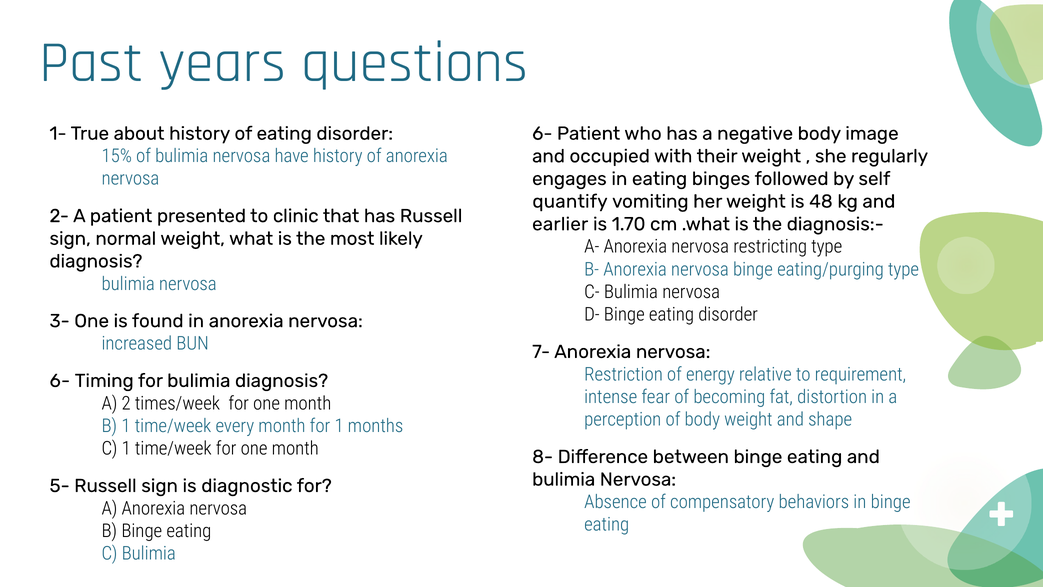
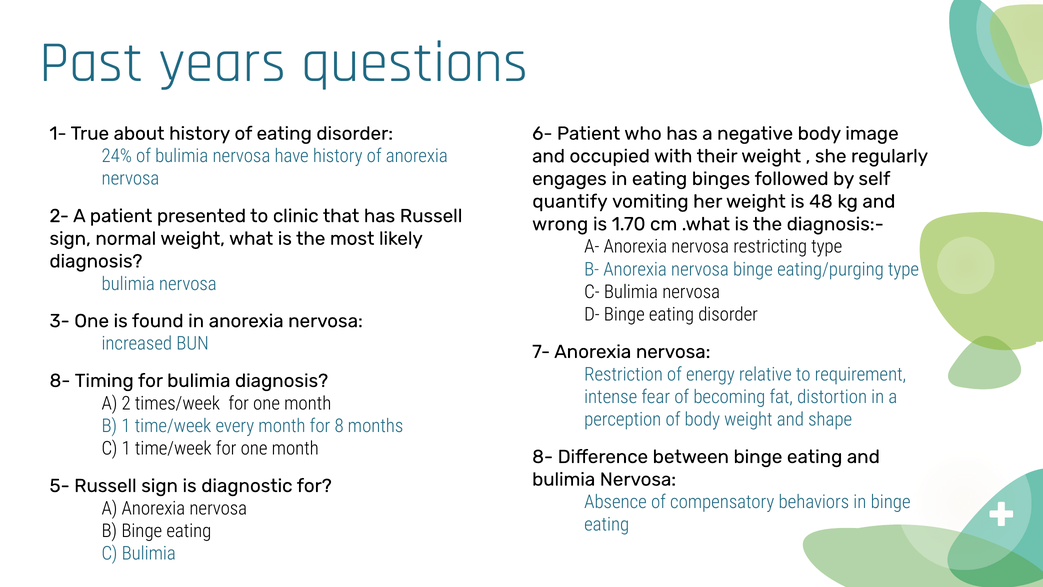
15%: 15% -> 24%
earlier: earlier -> wrong
6- at (60, 381): 6- -> 8-
for 1: 1 -> 8
